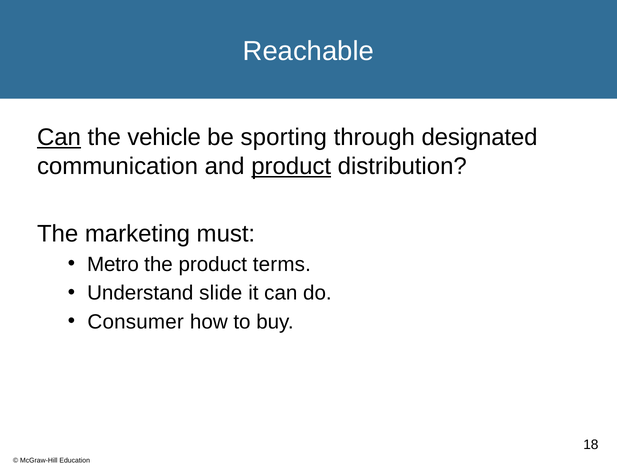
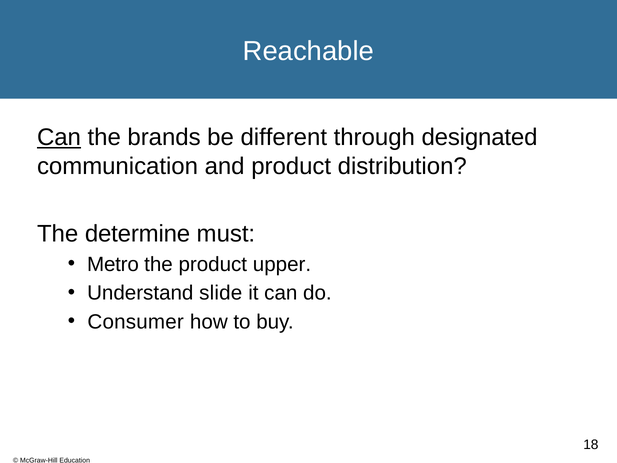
vehicle: vehicle -> brands
sporting: sporting -> different
product at (291, 166) underline: present -> none
marketing: marketing -> determine
terms: terms -> upper
